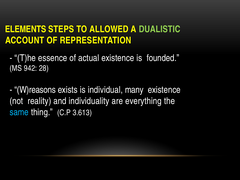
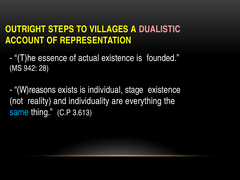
ELEMENTS: ELEMENTS -> OUTRIGHT
ALLOWED: ALLOWED -> VILLAGES
DUALISTIC colour: light green -> pink
many: many -> stage
